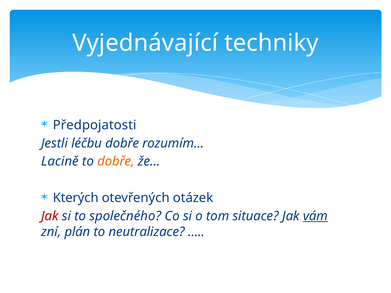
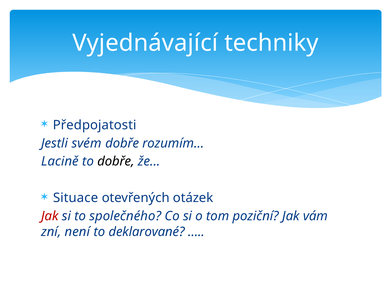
léčbu: léčbu -> svém
dobře at (116, 162) colour: orange -> black
Kterých: Kterých -> Situace
situace: situace -> poziční
vám underline: present -> none
plán: plán -> není
neutralizace: neutralizace -> deklarované
